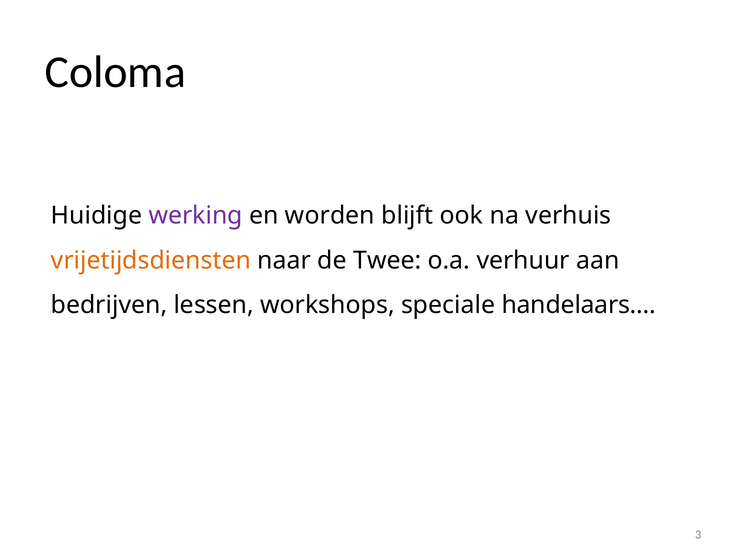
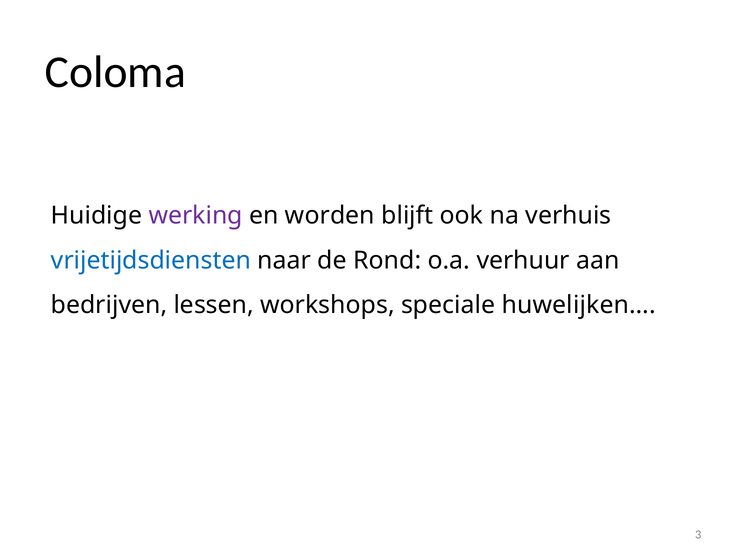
vrijetijdsdiensten colour: orange -> blue
Twee: Twee -> Rond
handelaars…: handelaars… -> huwelijken…
